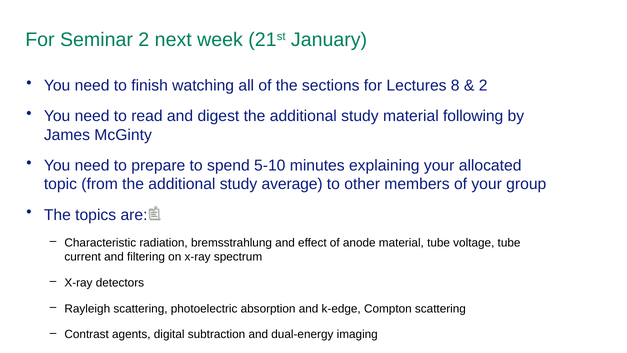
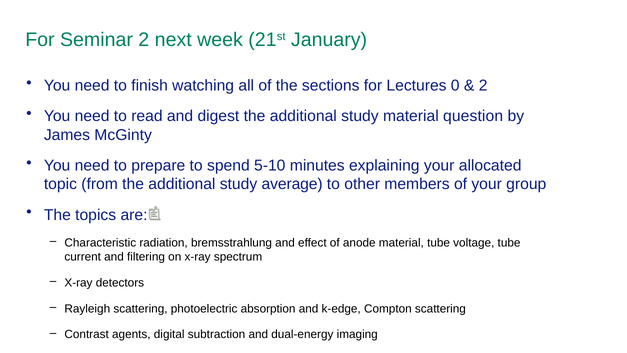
8: 8 -> 0
following: following -> question
